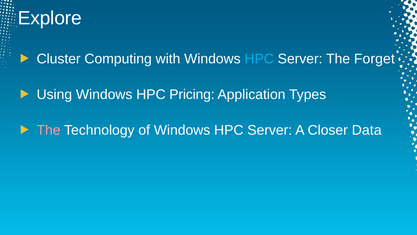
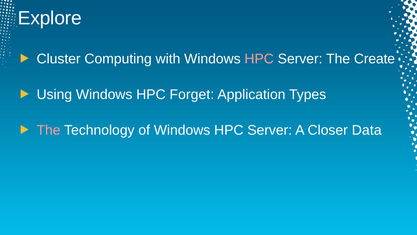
HPC at (259, 59) colour: light blue -> pink
Forget: Forget -> Create
Pricing: Pricing -> Forget
